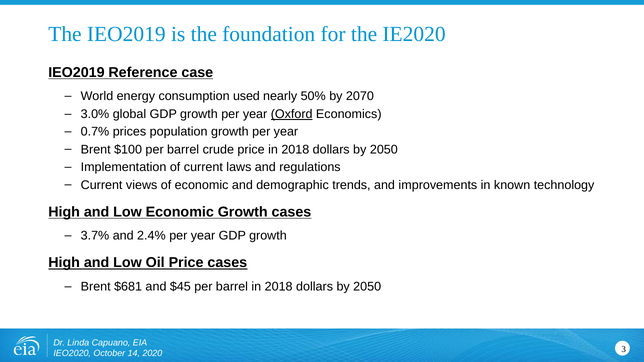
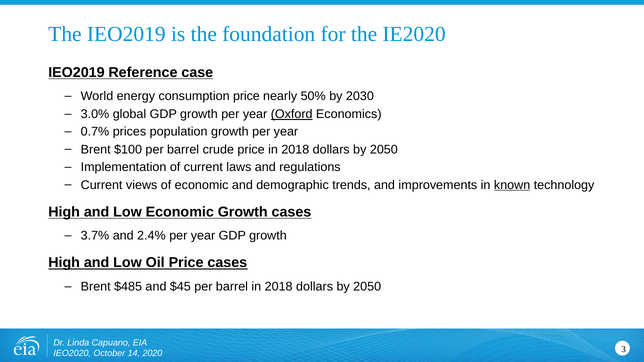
consumption used: used -> price
2070: 2070 -> 2030
known underline: none -> present
$681: $681 -> $485
